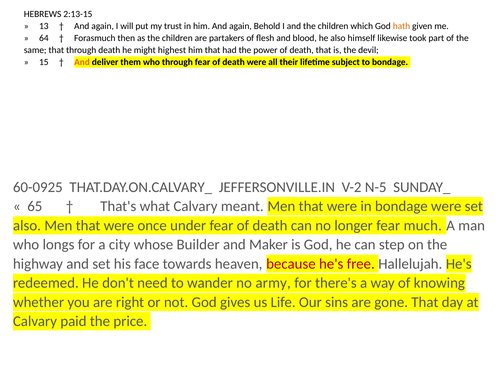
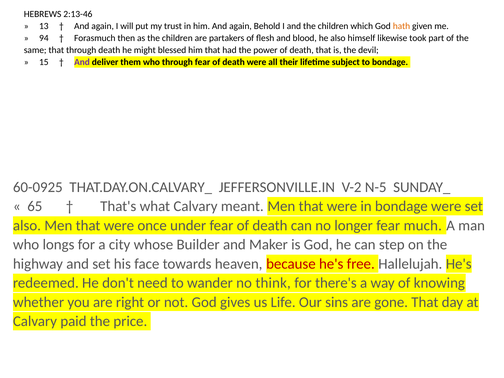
2:13-15: 2:13-15 -> 2:13-46
64: 64 -> 94
highest: highest -> blessed
And at (82, 62) colour: orange -> purple
army: army -> think
